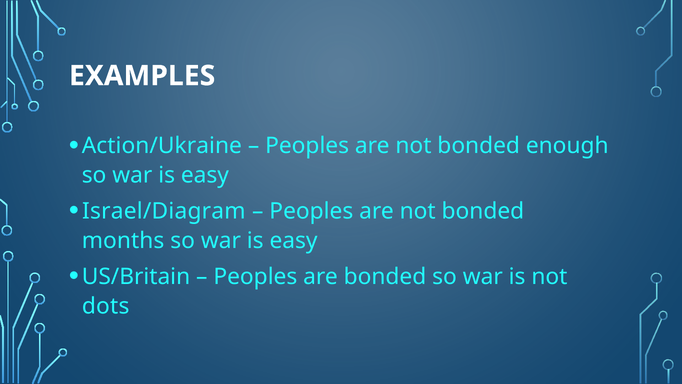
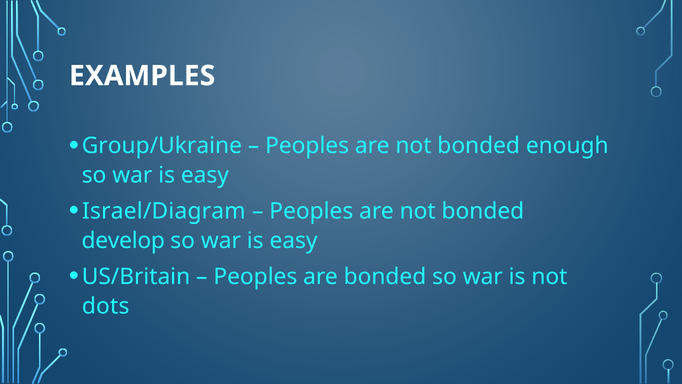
Action/Ukraine: Action/Ukraine -> Group/Ukraine
months: months -> develop
